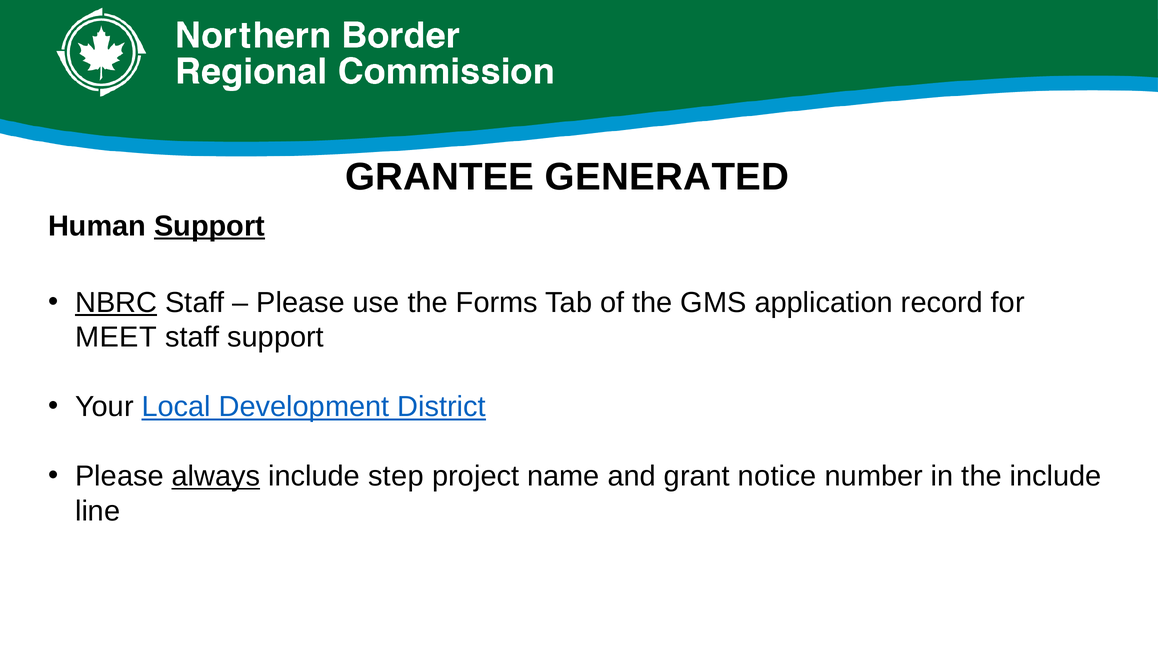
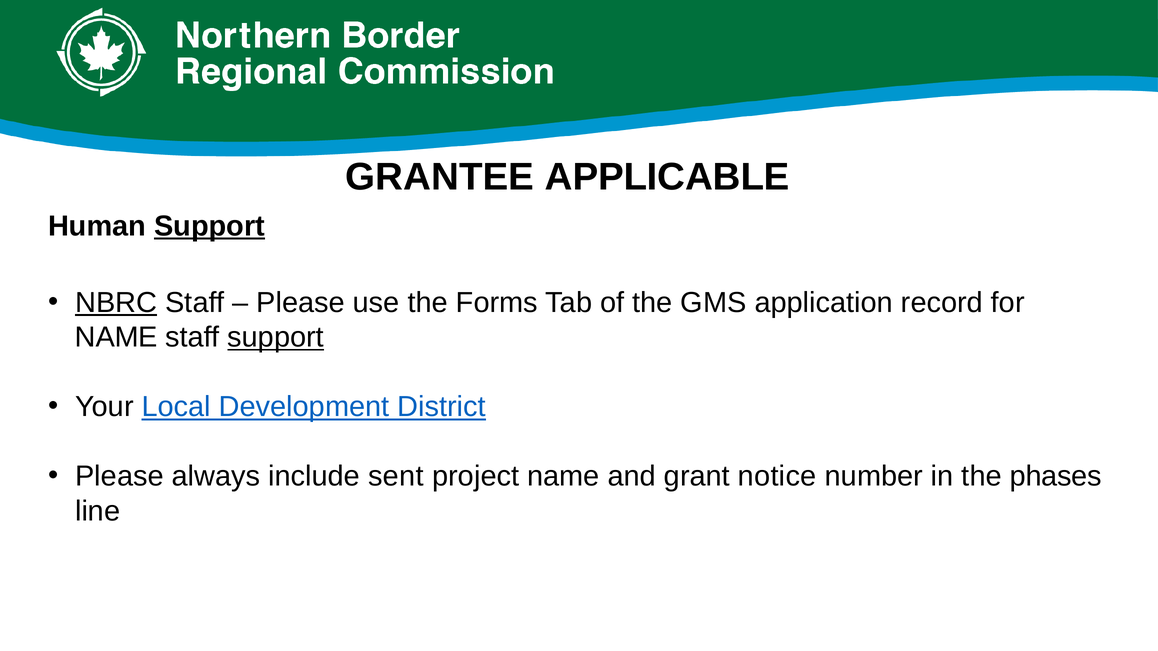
GENERATED: GENERATED -> APPLICABLE
MEET at (116, 338): MEET -> NAME
support at (276, 338) underline: none -> present
always underline: present -> none
step: step -> sent
the include: include -> phases
